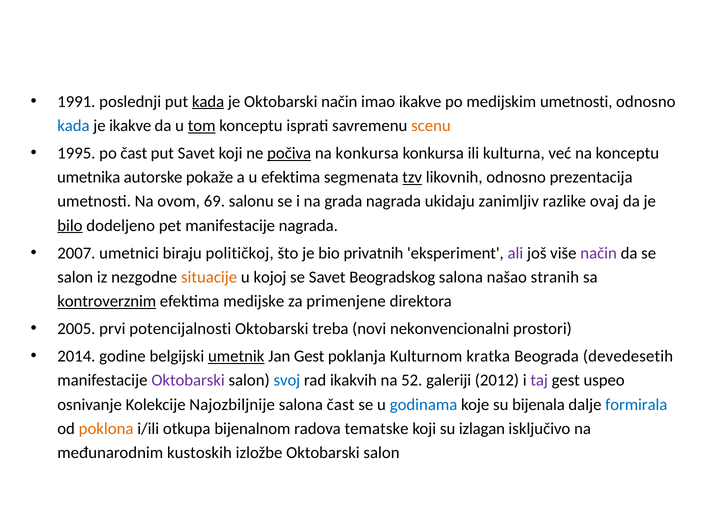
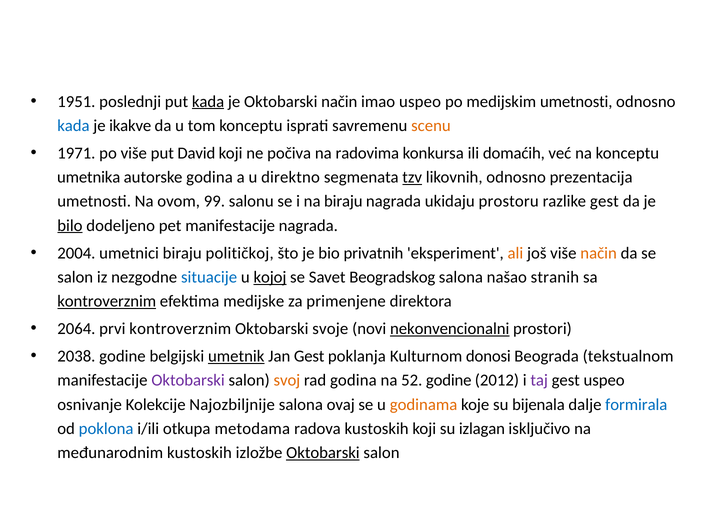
1991: 1991 -> 1951
imao ikakve: ikakve -> uspeo
tom underline: present -> none
1995: 1995 -> 1971
po čast: čast -> više
put Savet: Savet -> David
počiva underline: present -> none
na konkursa: konkursa -> radovima
kulturna: kulturna -> domaćih
autorske pokaže: pokaže -> godina
u efektima: efektima -> direktno
69: 69 -> 99
na grada: grada -> biraju
zanimljiv: zanimljiv -> prostoru
razlike ovaj: ovaj -> gest
2007: 2007 -> 2004
ali colour: purple -> orange
način at (599, 253) colour: purple -> orange
situacije colour: orange -> blue
kojoj underline: none -> present
2005: 2005 -> 2064
prvi potencijalnosti: potencijalnosti -> kontroverznim
treba: treba -> svoje
nekonvencionalni underline: none -> present
2014: 2014 -> 2038
kratka: kratka -> donosi
devedesetih: devedesetih -> tekstualnom
svoj colour: blue -> orange
rad ikakvih: ikakvih -> godina
52 galeriji: galeriji -> godine
salona čast: čast -> ovaj
godinama colour: blue -> orange
poklona colour: orange -> blue
bijenalnom: bijenalnom -> metodama
radova tematske: tematske -> kustoskih
Oktobarski at (323, 453) underline: none -> present
